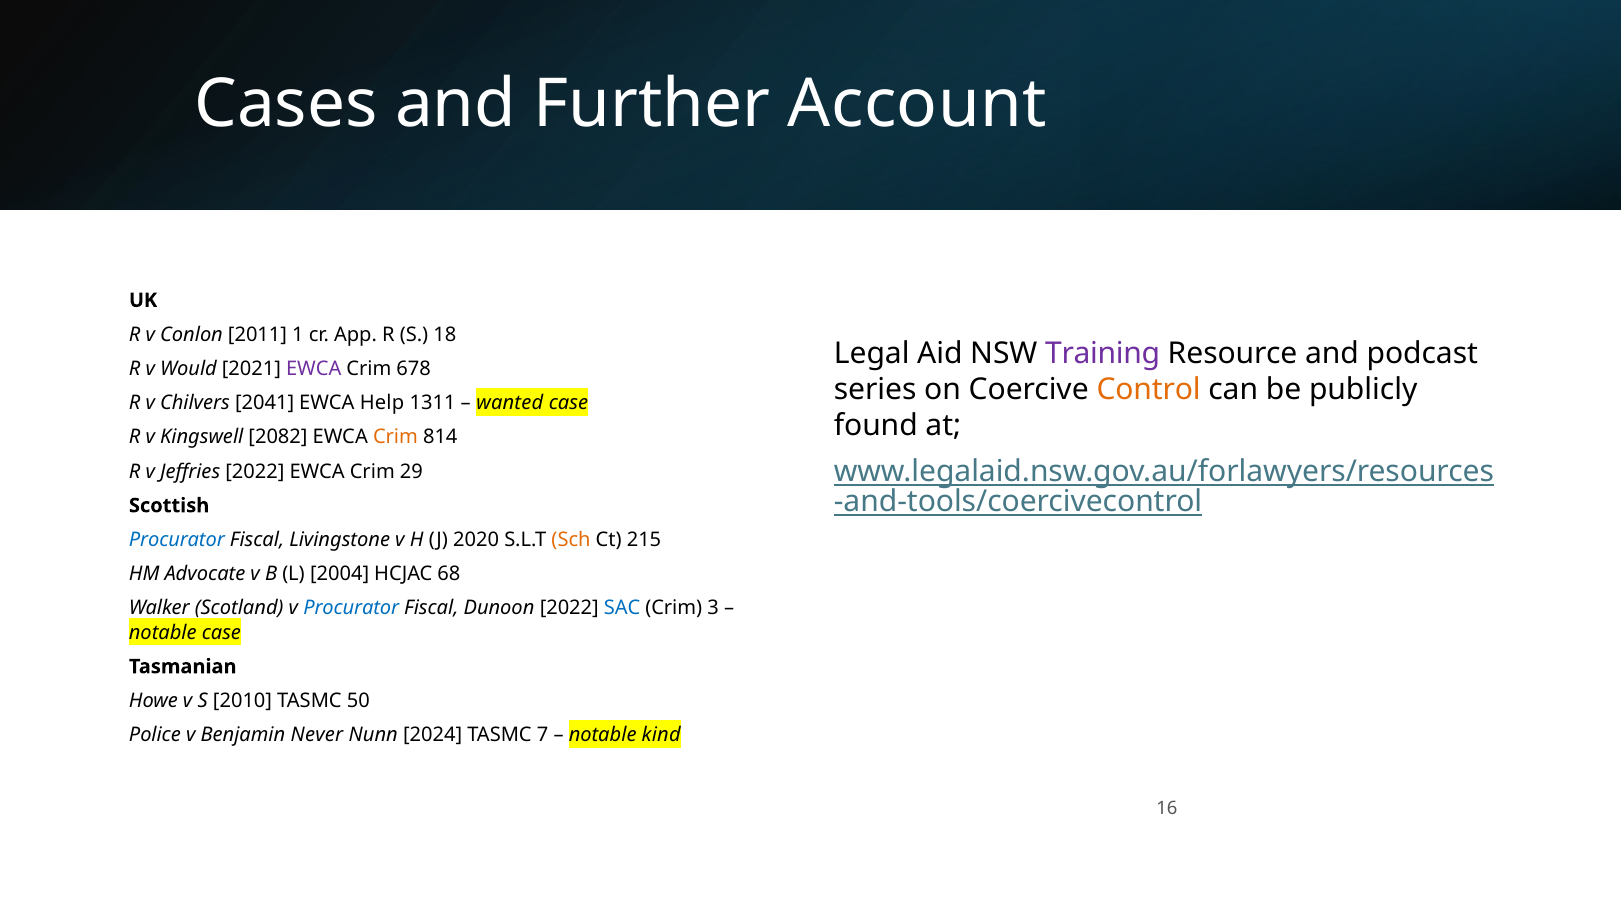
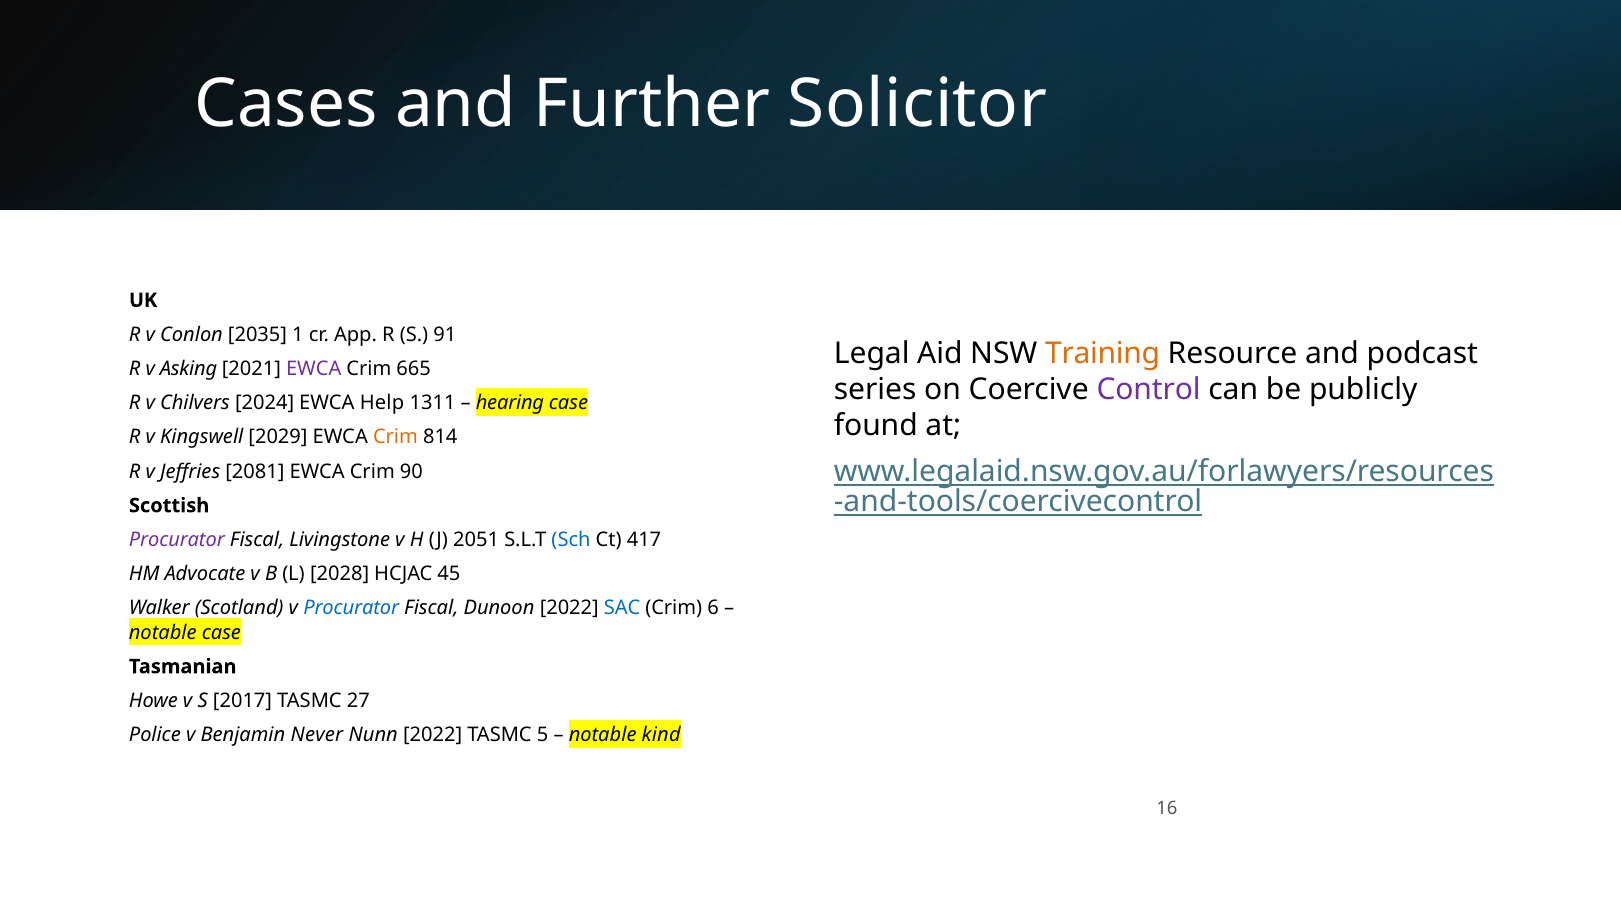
Account: Account -> Solicitor
2011: 2011 -> 2035
18: 18 -> 91
Training colour: purple -> orange
Would: Would -> Asking
678: 678 -> 665
Control colour: orange -> purple
2041: 2041 -> 2024
wanted: wanted -> hearing
2082: 2082 -> 2029
Jeffries 2022: 2022 -> 2081
29: 29 -> 90
Procurator at (177, 540) colour: blue -> purple
2020: 2020 -> 2051
Sch colour: orange -> blue
215: 215 -> 417
2004: 2004 -> 2028
68: 68 -> 45
3: 3 -> 6
2010: 2010 -> 2017
50: 50 -> 27
Nunn 2024: 2024 -> 2022
7: 7 -> 5
